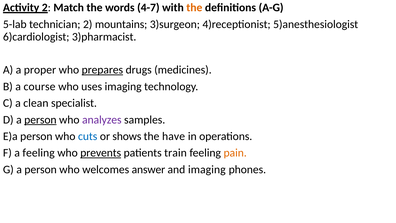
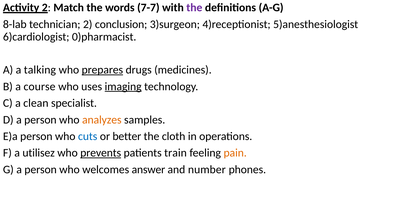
4-7: 4-7 -> 7-7
the at (194, 8) colour: orange -> purple
5-lab: 5-lab -> 8-lab
mountains: mountains -> conclusion
3)pharmacist: 3)pharmacist -> 0)pharmacist
proper: proper -> talking
imaging at (123, 86) underline: none -> present
person at (40, 120) underline: present -> none
analyzes colour: purple -> orange
shows: shows -> better
have: have -> cloth
a feeling: feeling -> utilisez
and imaging: imaging -> number
